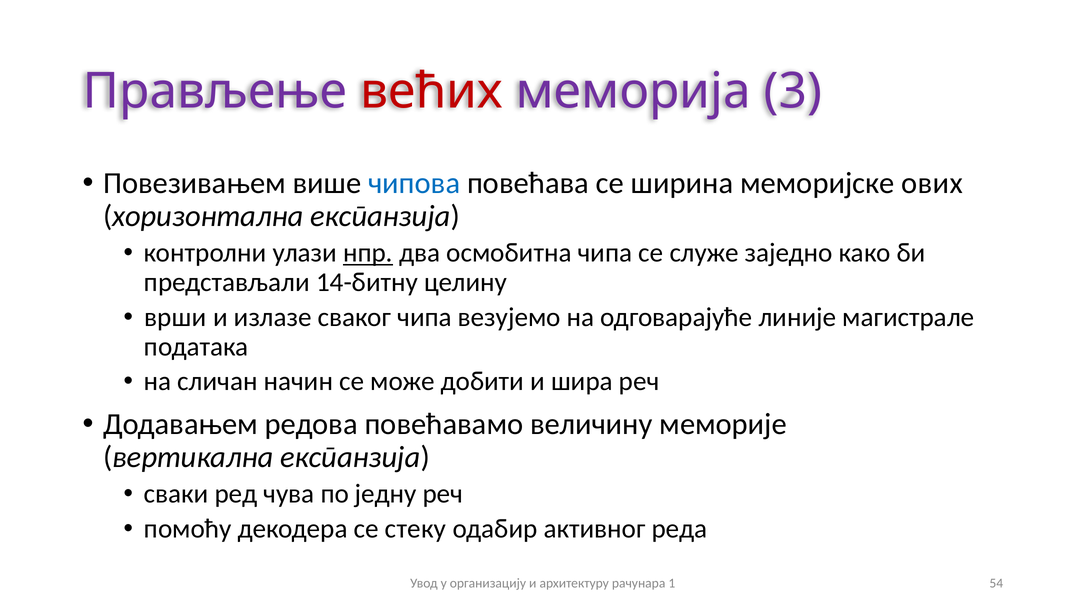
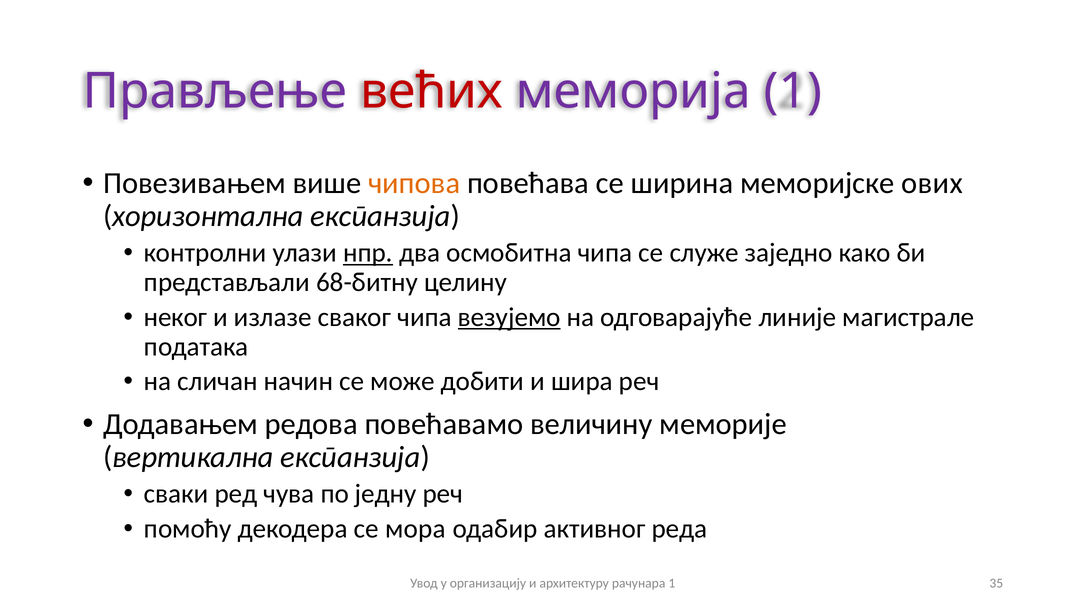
меморија 3: 3 -> 1
чипова colour: blue -> orange
14-битну: 14-битну -> 68-битну
врши: врши -> неког
везујемо underline: none -> present
стеку: стеку -> мора
54: 54 -> 35
